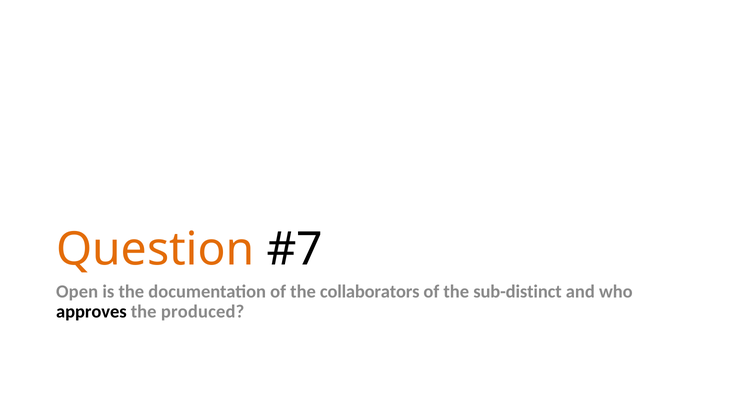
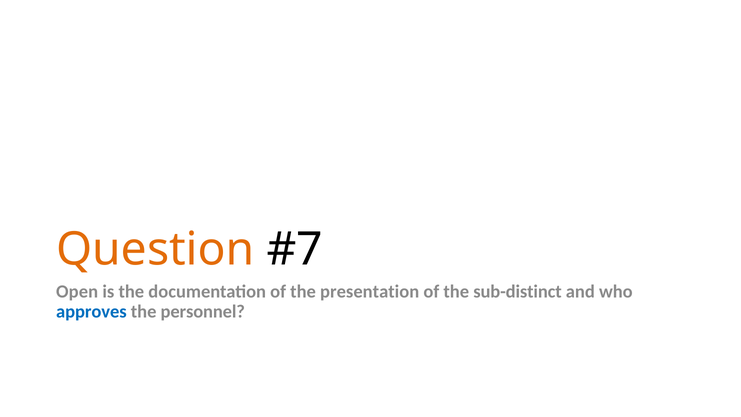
collaborators: collaborators -> presentation
approves colour: black -> blue
produced: produced -> personnel
